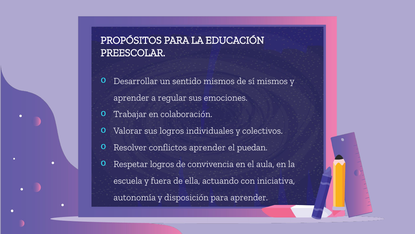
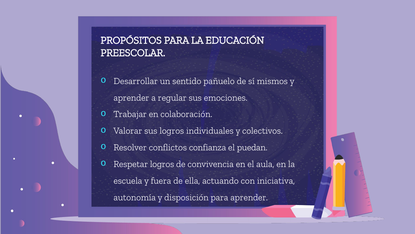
sentido mismos: mismos -> pañuelo
conflictos aprender: aprender -> confianza
